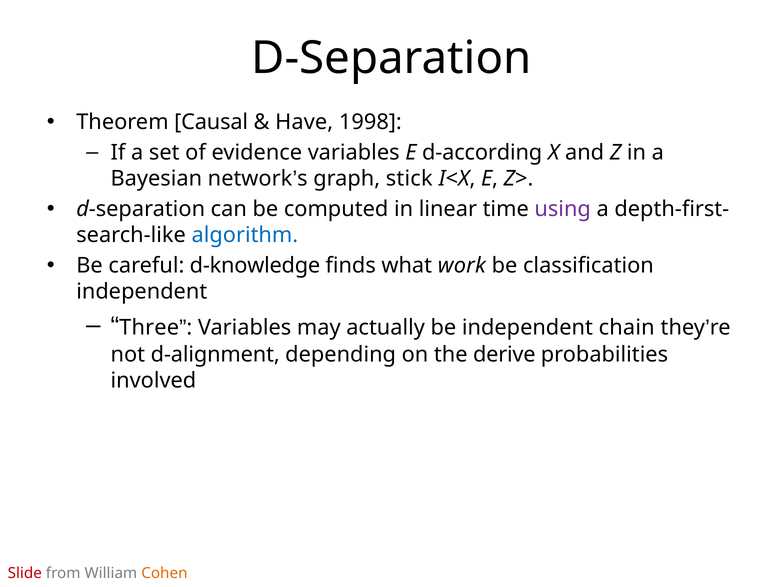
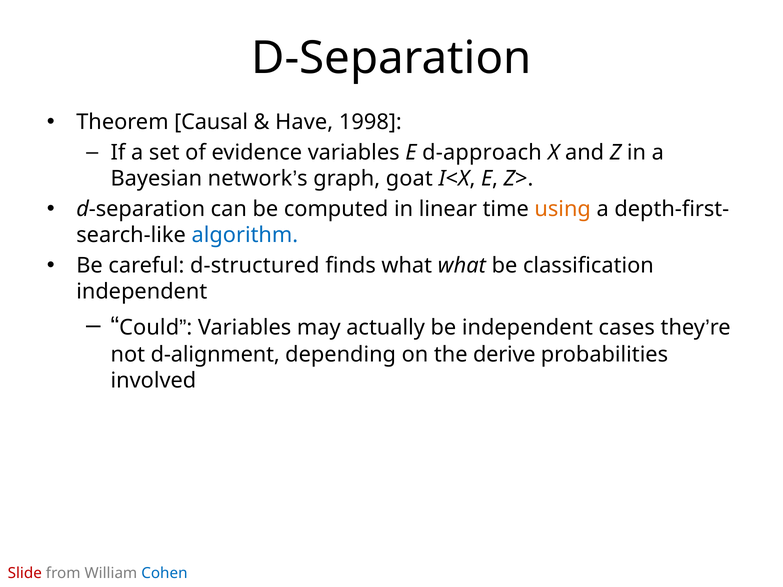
d-according: d-according -> d-approach
stick: stick -> goat
using colour: purple -> orange
d-knowledge: d-knowledge -> d-structured
what work: work -> what
Three: Three -> Could
chain: chain -> cases
Cohen colour: orange -> blue
